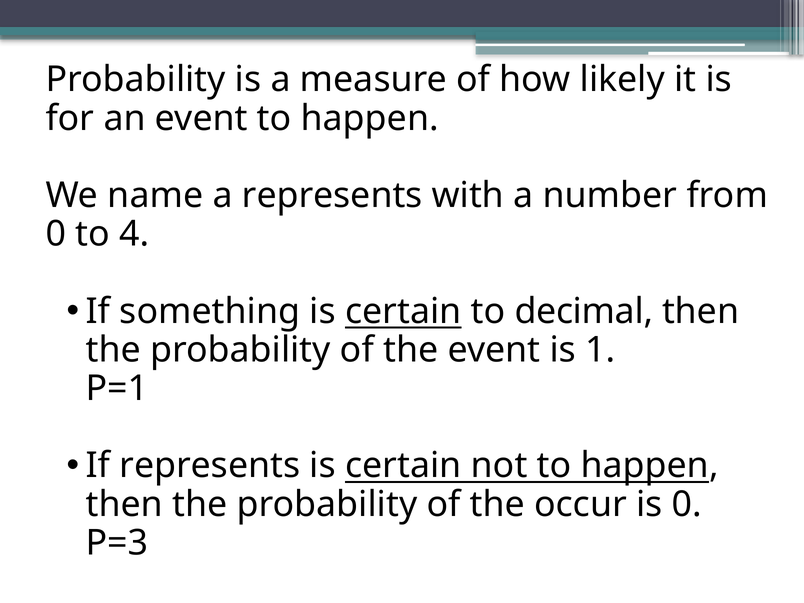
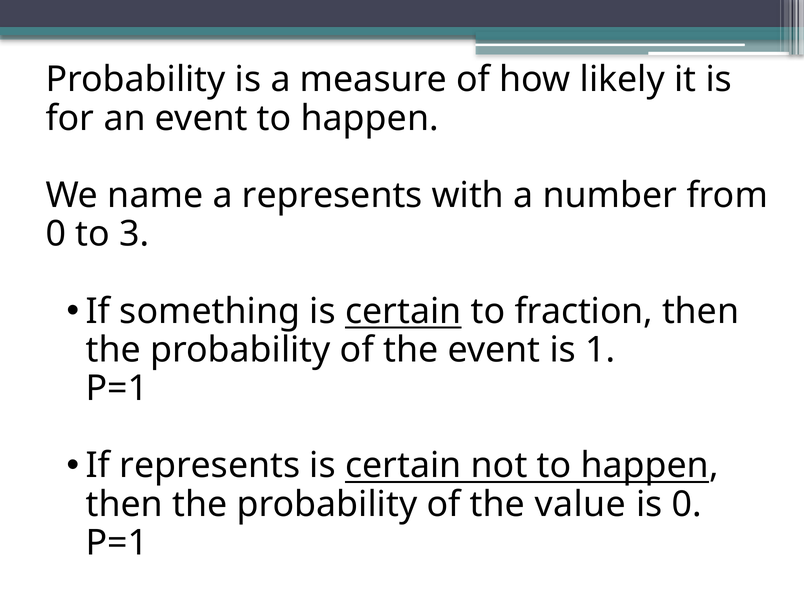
4: 4 -> 3
decimal: decimal -> fraction
occur: occur -> value
P=3 at (117, 543): P=3 -> P=1
